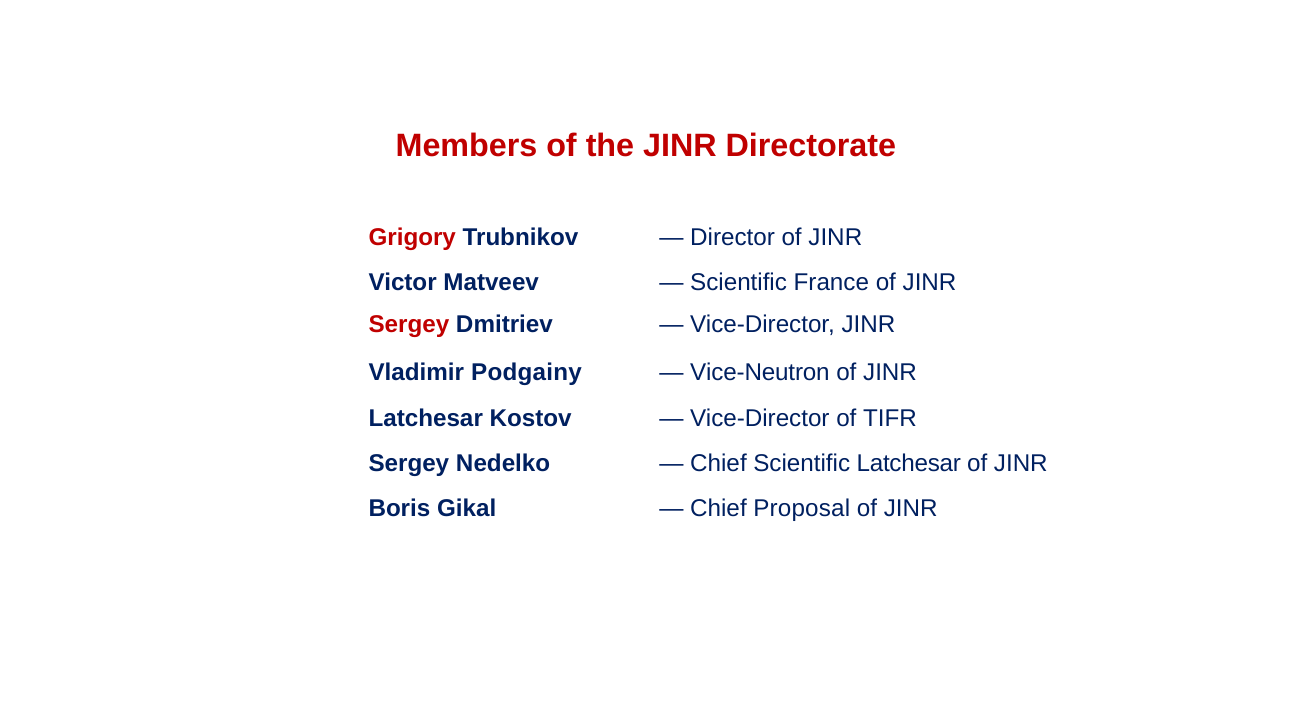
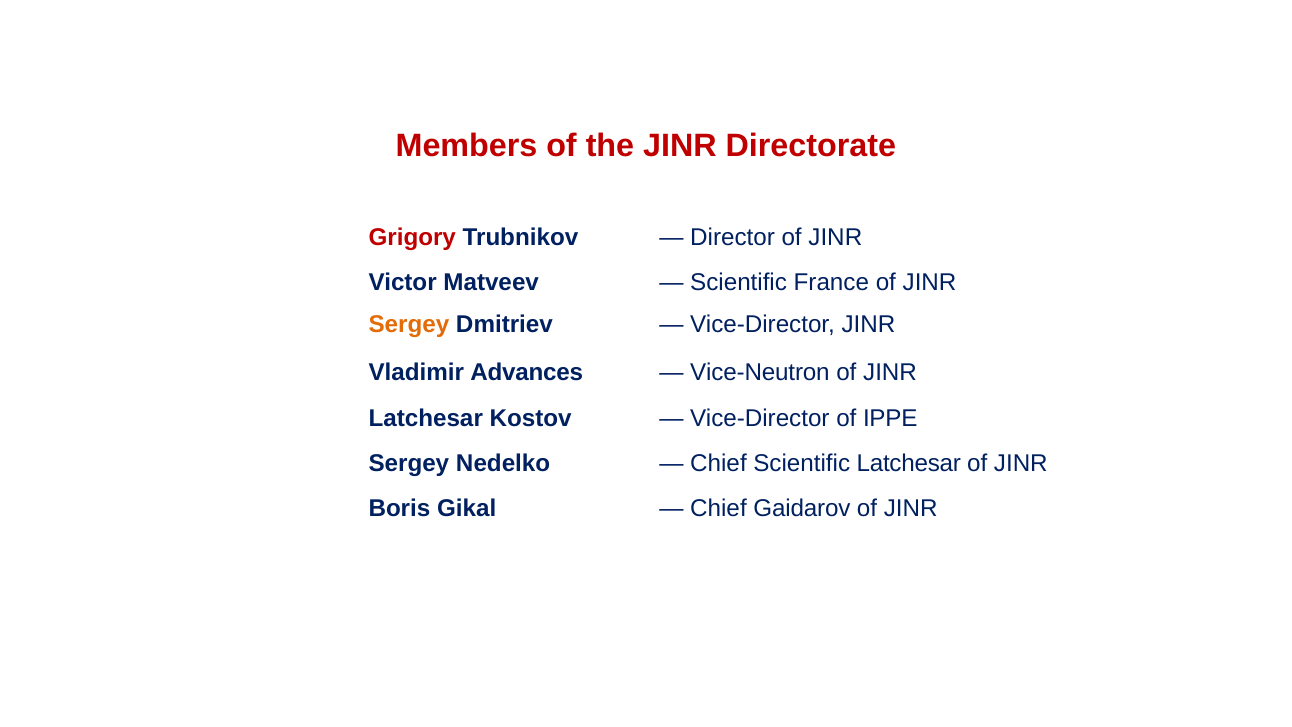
Sergey at (409, 325) colour: red -> orange
Podgainy: Podgainy -> Advances
TIFR: TIFR -> IPPE
Proposal: Proposal -> Gaidarov
